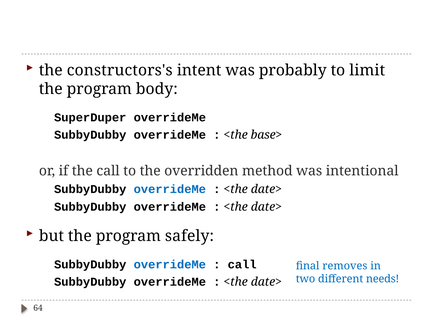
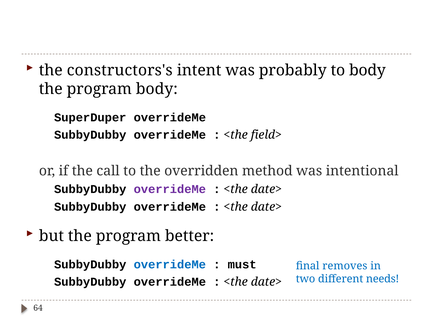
to limit: limit -> body
base>: base> -> field>
overrideMe at (170, 190) colour: blue -> purple
safely: safely -> better
call at (242, 265): call -> must
